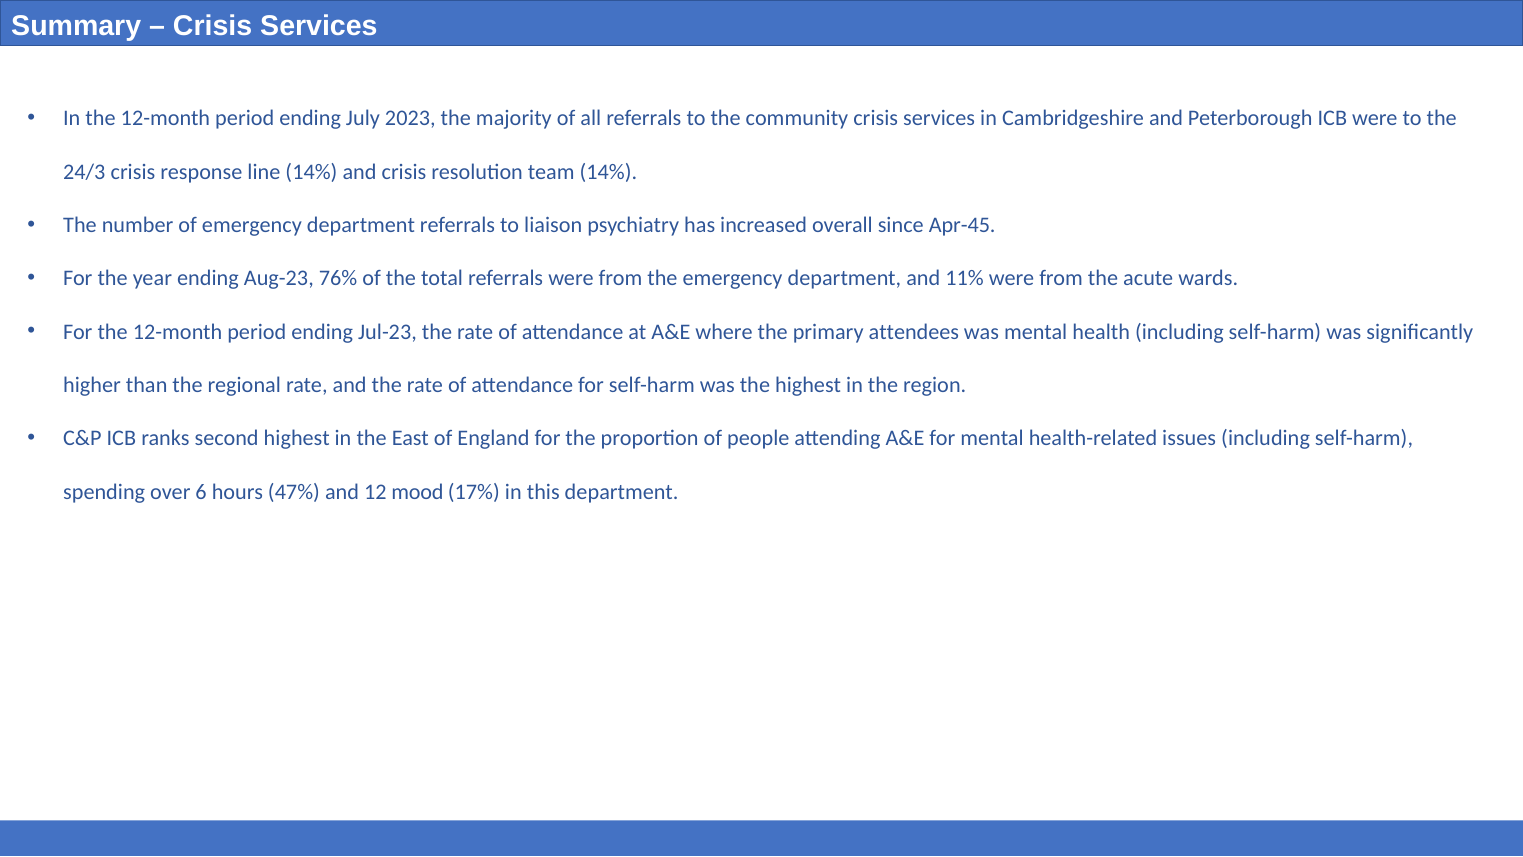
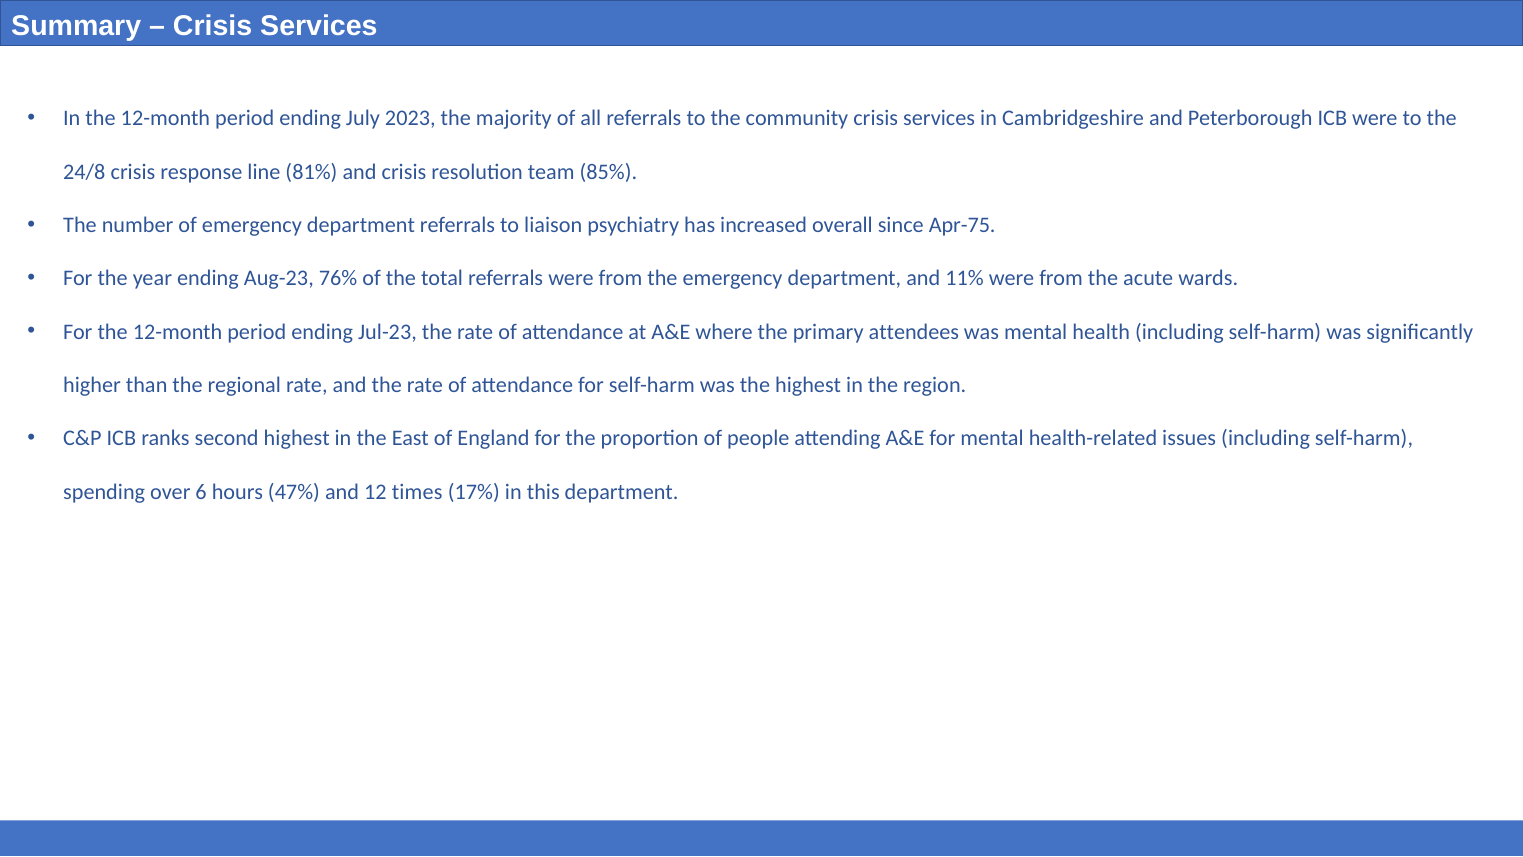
24/3: 24/3 -> 24/8
line 14%: 14% -> 81%
team 14%: 14% -> 85%
Apr-45: Apr-45 -> Apr-75
mood: mood -> times
